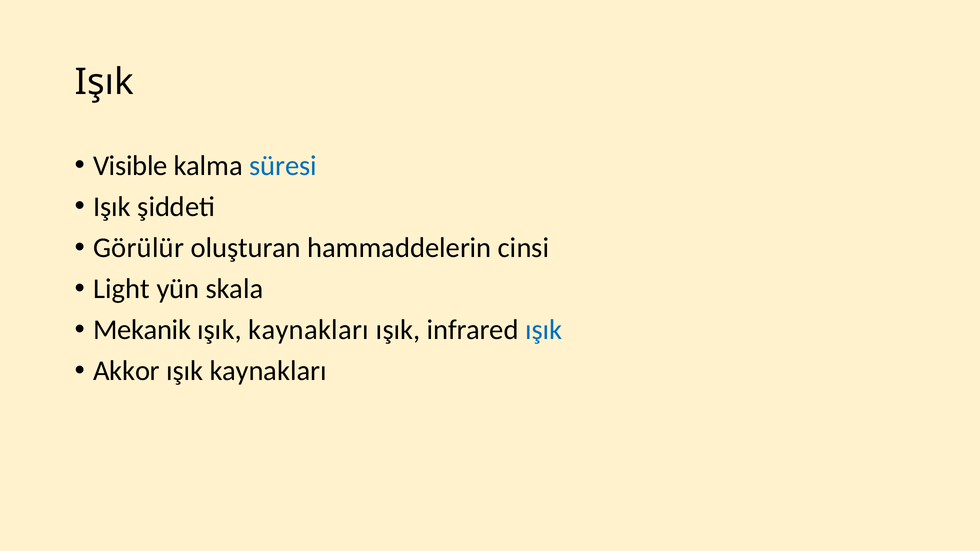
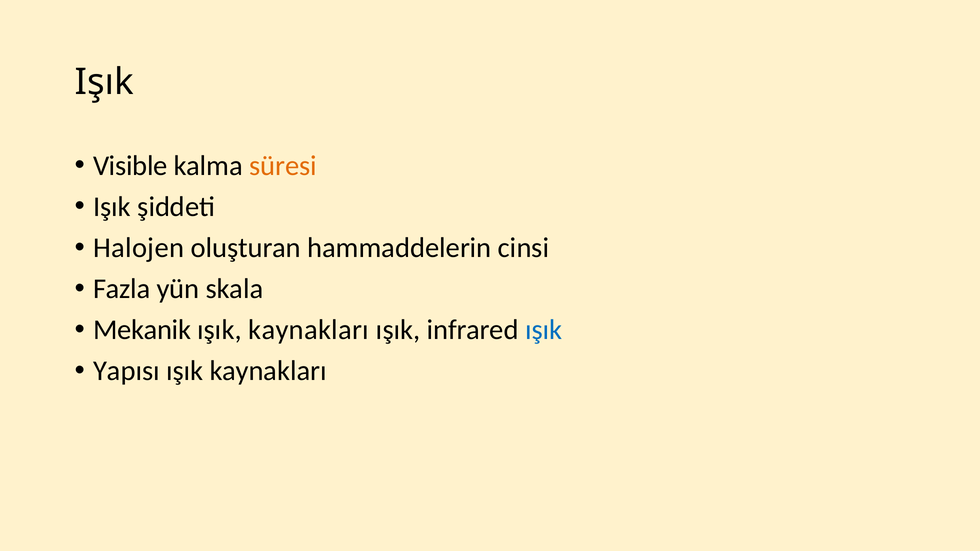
süresi colour: blue -> orange
Görülür: Görülür -> Halojen
Light: Light -> Fazla
Akkor: Akkor -> Yapısı
